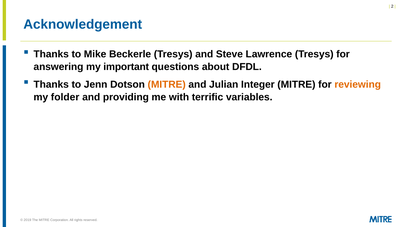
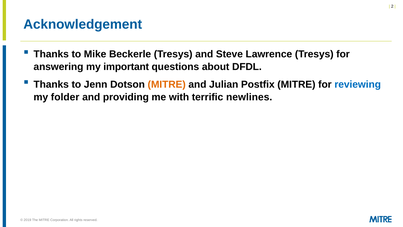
Integer: Integer -> Postfix
reviewing colour: orange -> blue
variables: variables -> newlines
